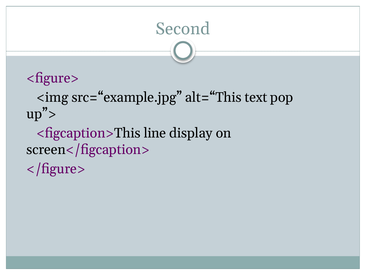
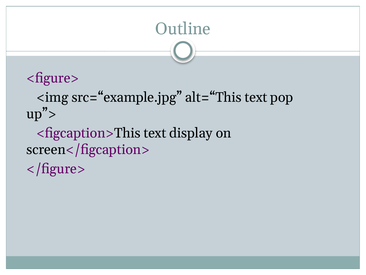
Second: Second -> Outline
<figcaption>This line: line -> text
